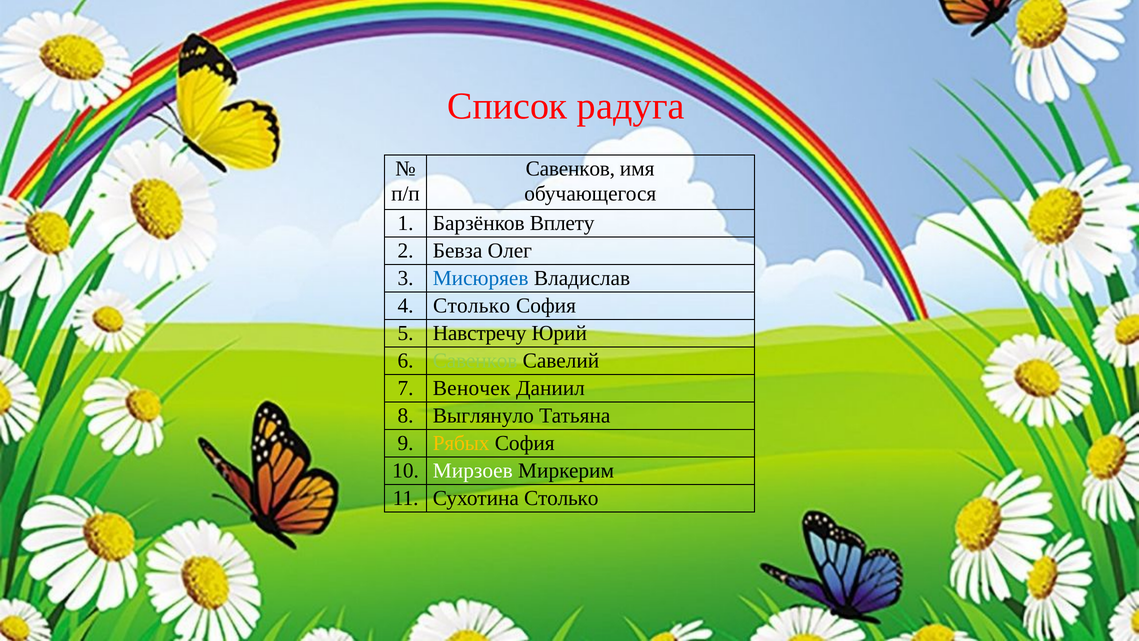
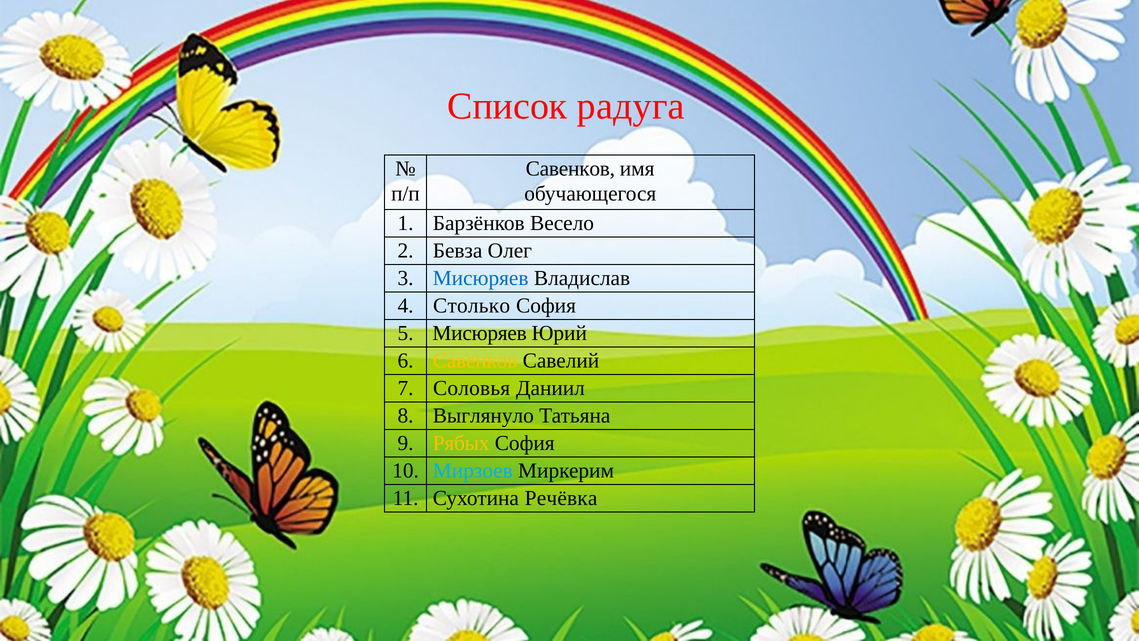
Вплету: Вплету -> Весело
5 Навстречу: Навстречу -> Мисюряев
Савенков at (475, 361) colour: light green -> yellow
Веночек: Веночек -> Соловья
Мирзоев colour: white -> light blue
Сухотина Столько: Столько -> Речёвка
